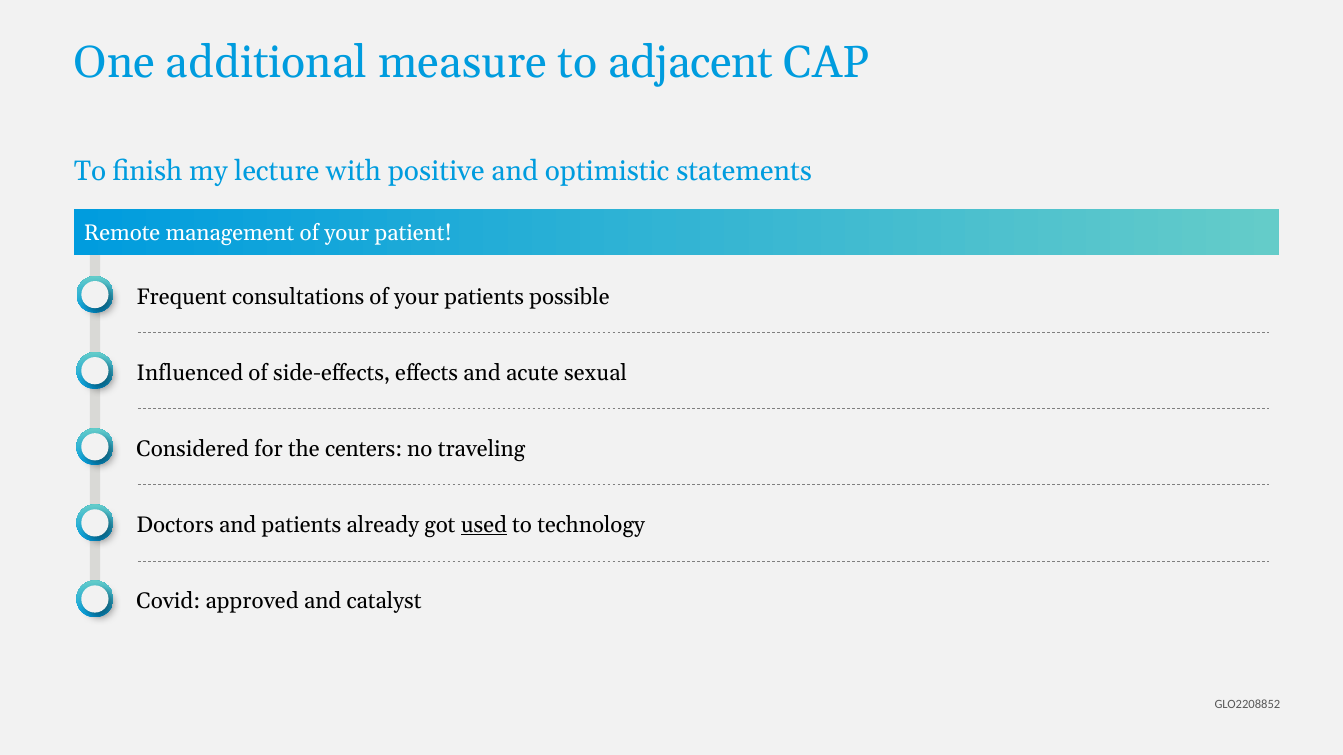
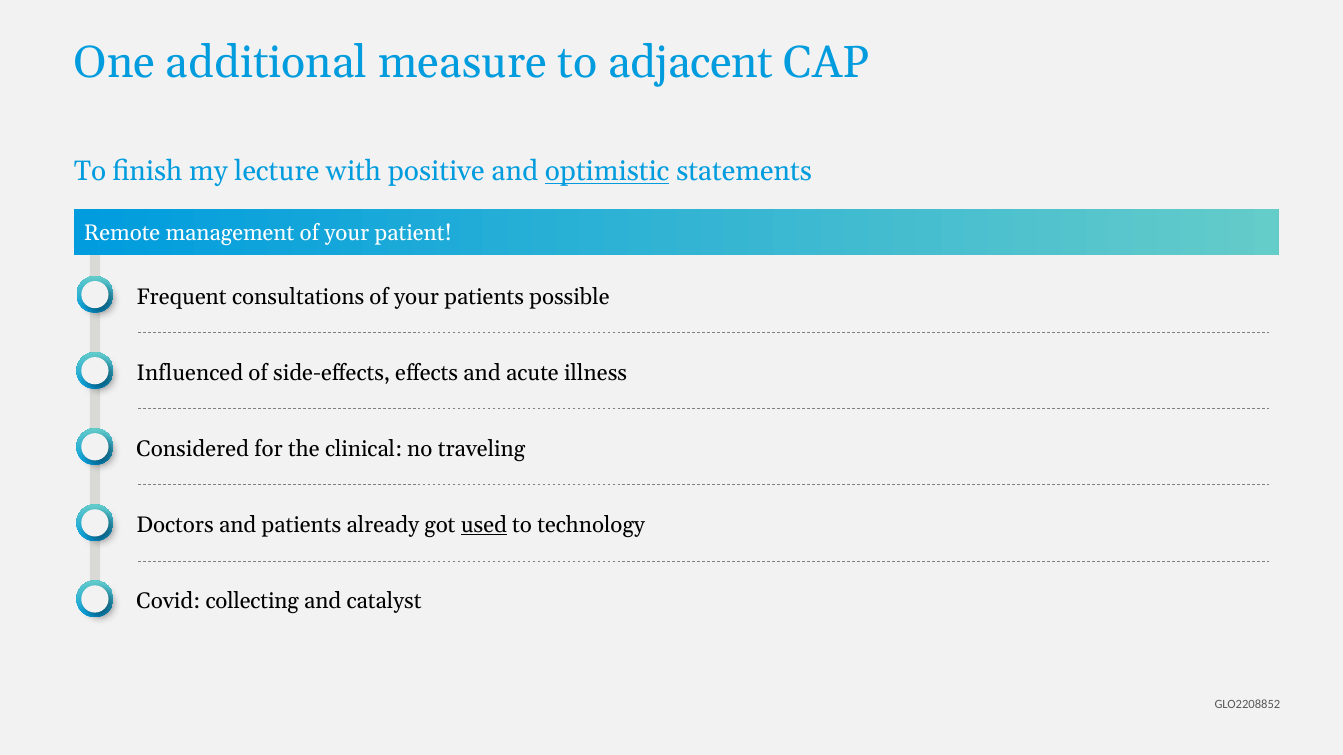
optimistic underline: none -> present
sexual: sexual -> illness
centers: centers -> clinical
approved: approved -> collecting
